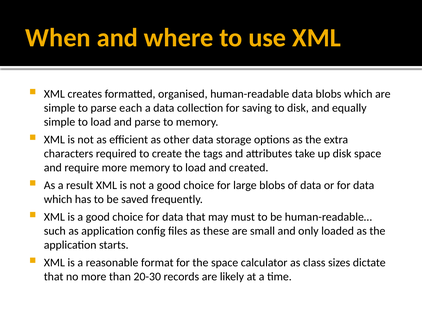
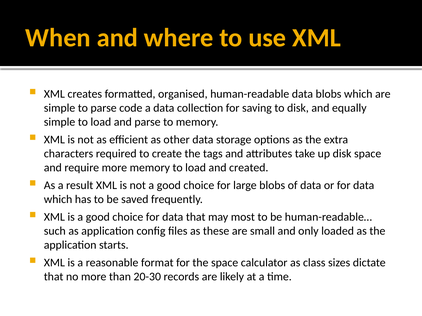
each: each -> code
must: must -> most
